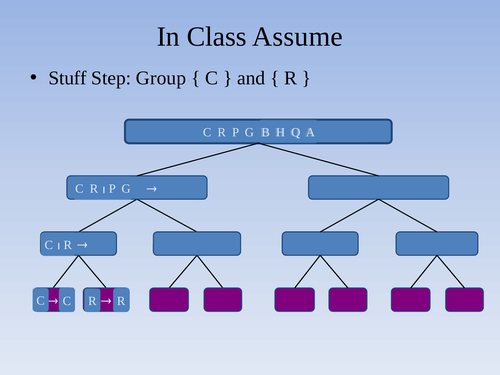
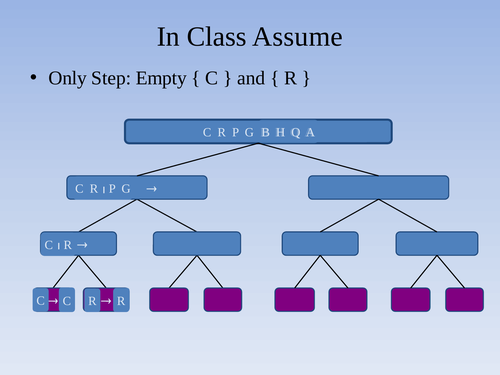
Stuff: Stuff -> Only
Group: Group -> Empty
